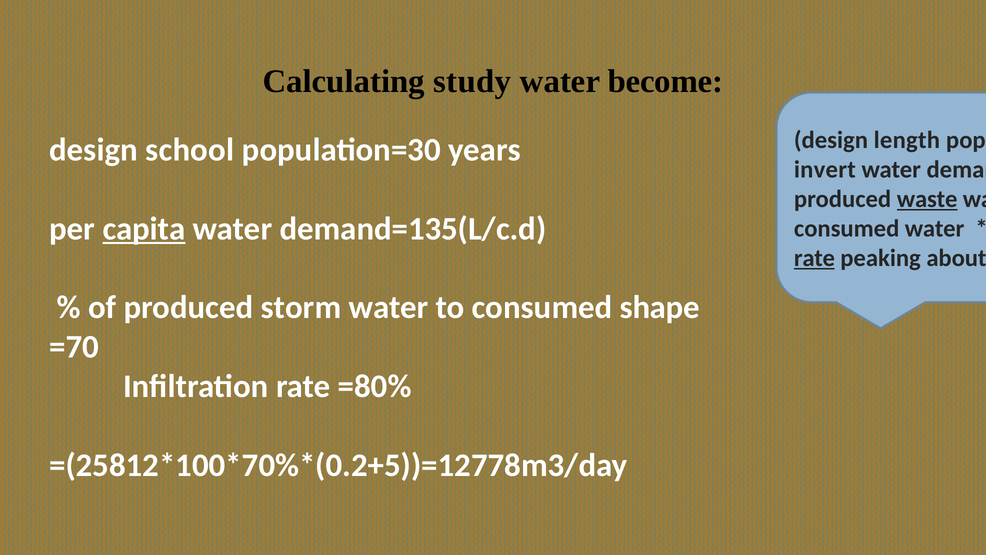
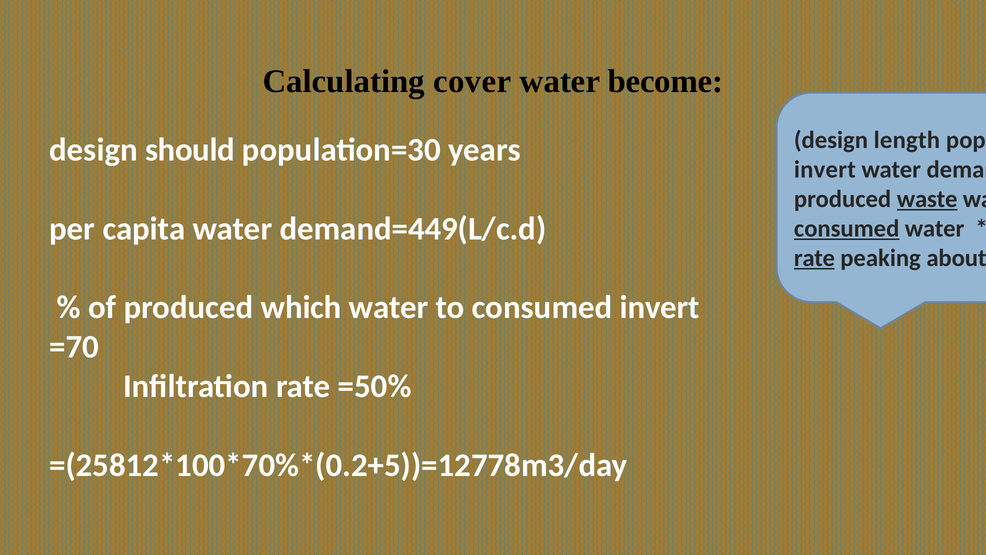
study: study -> cover
school: school -> should
capita underline: present -> none
demand=135(L/c.d: demand=135(L/c.d -> demand=449(L/c.d
consumed at (847, 229) underline: none -> present
storm: storm -> which
consumed shape: shape -> invert
=80%: =80% -> =50%
